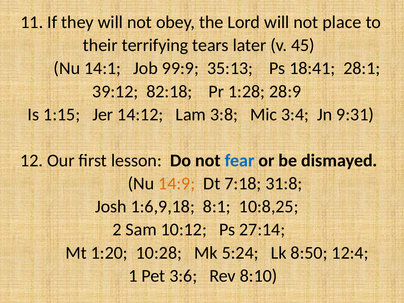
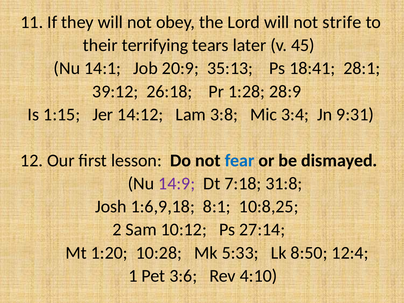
place: place -> strife
99:9: 99:9 -> 20:9
82:18: 82:18 -> 26:18
14:9 colour: orange -> purple
5:24: 5:24 -> 5:33
8:10: 8:10 -> 4:10
